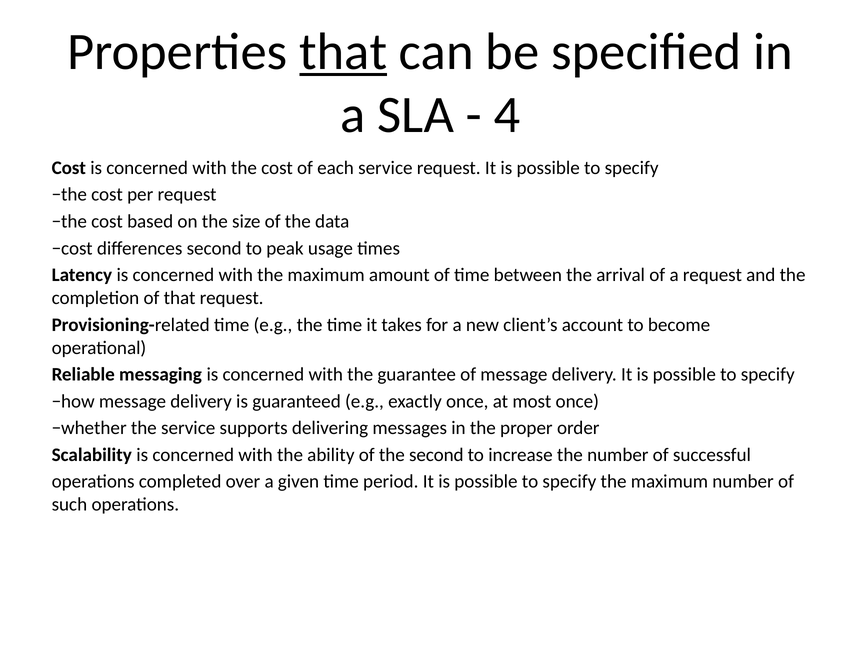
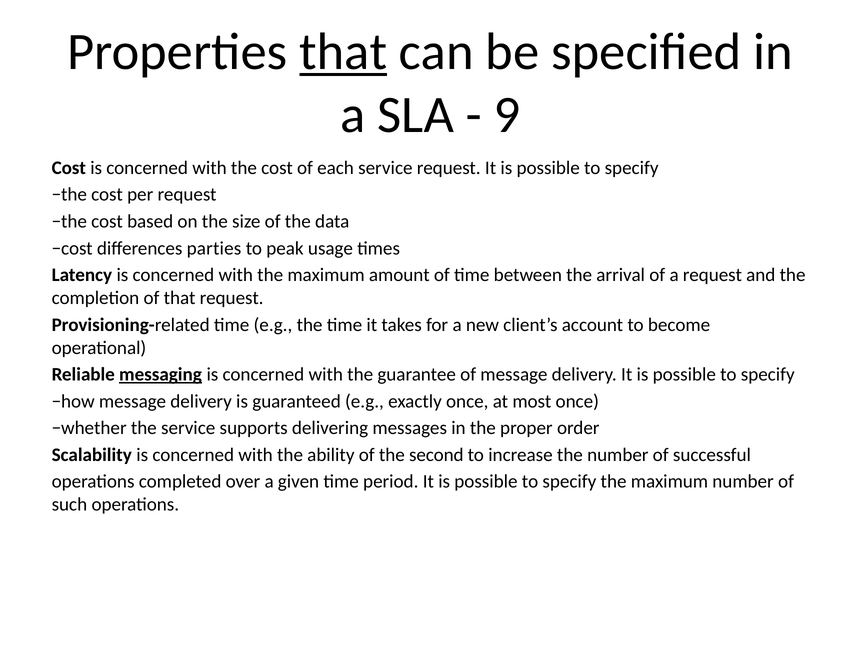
4: 4 -> 9
differences second: second -> parties
messaging underline: none -> present
